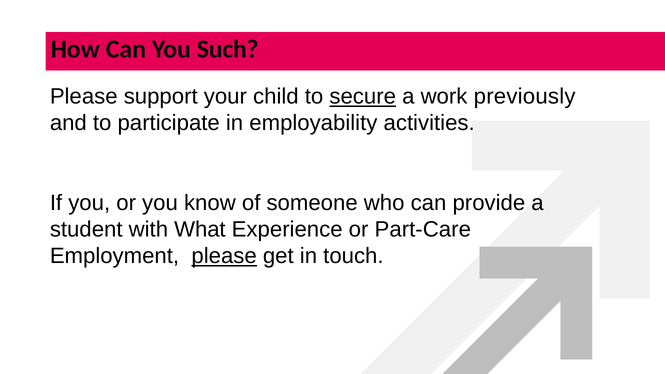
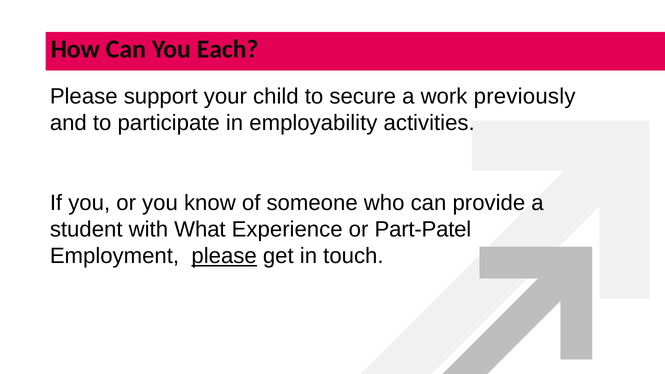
Such: Such -> Each
secure underline: present -> none
Part-Care: Part-Care -> Part-Patel
